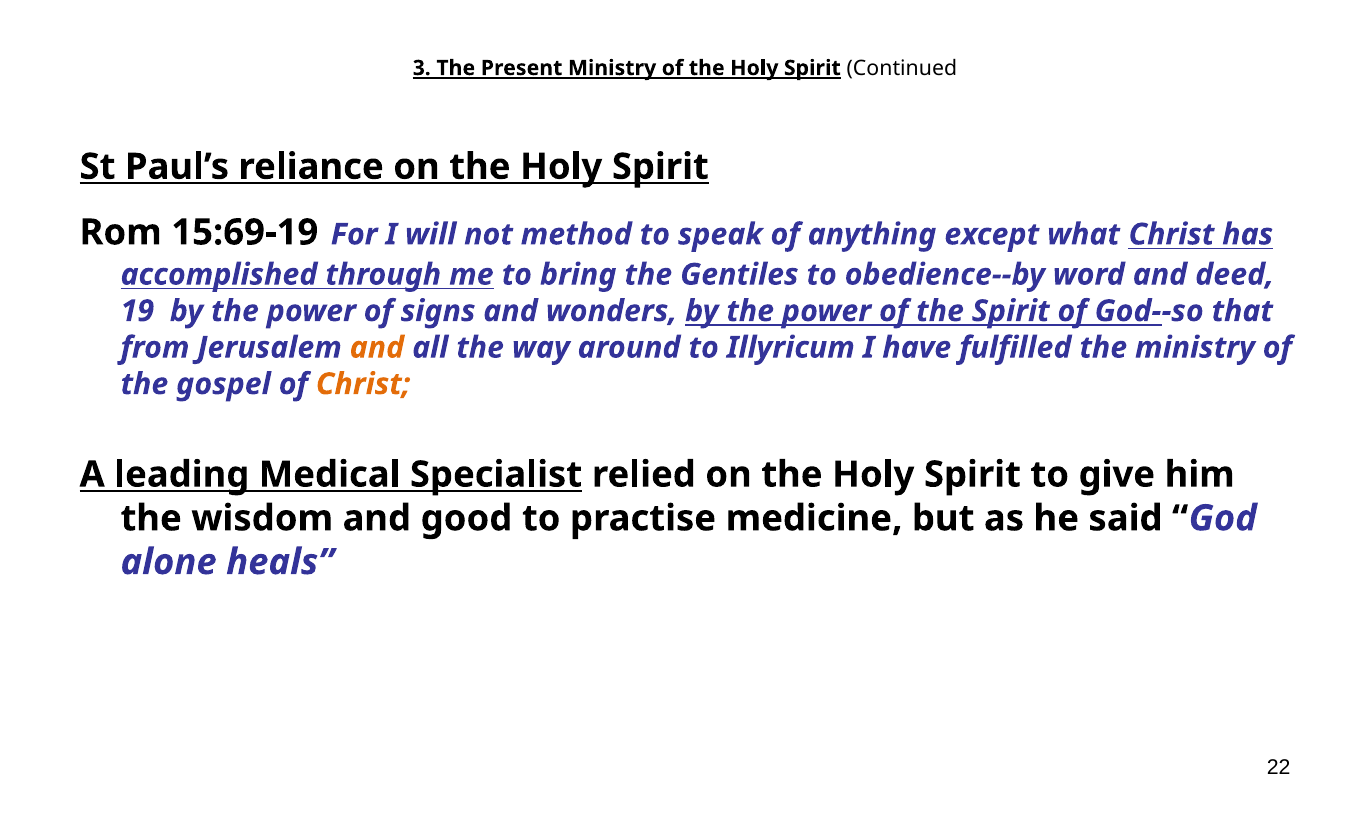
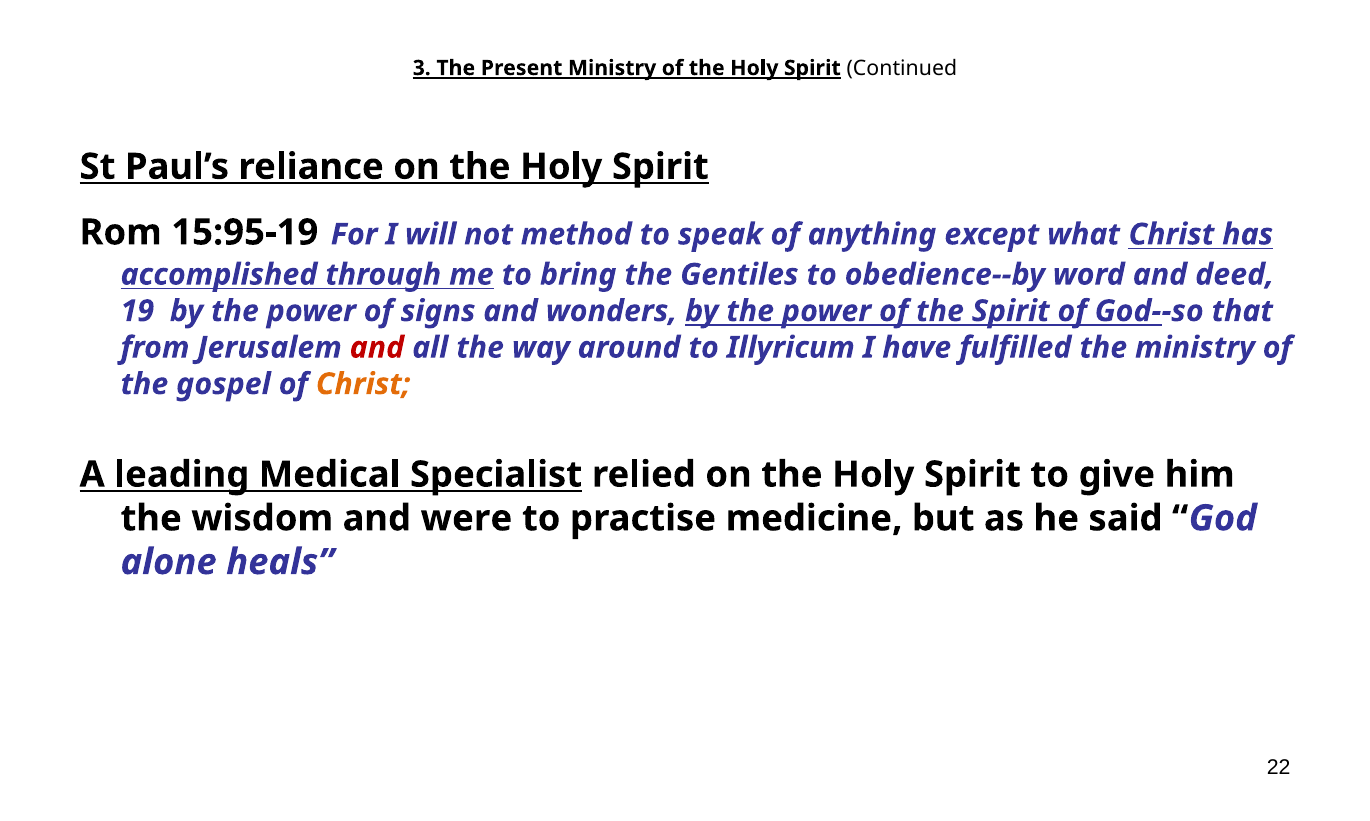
15:69-19: 15:69-19 -> 15:95-19
and at (377, 347) colour: orange -> red
good: good -> were
